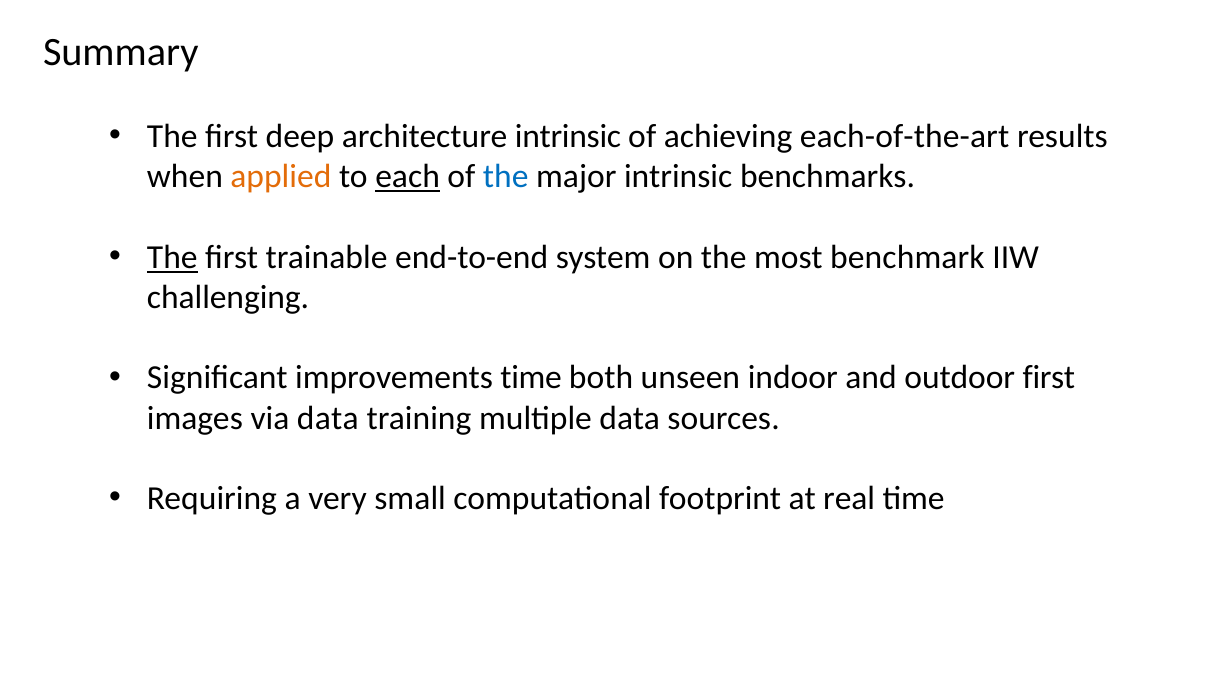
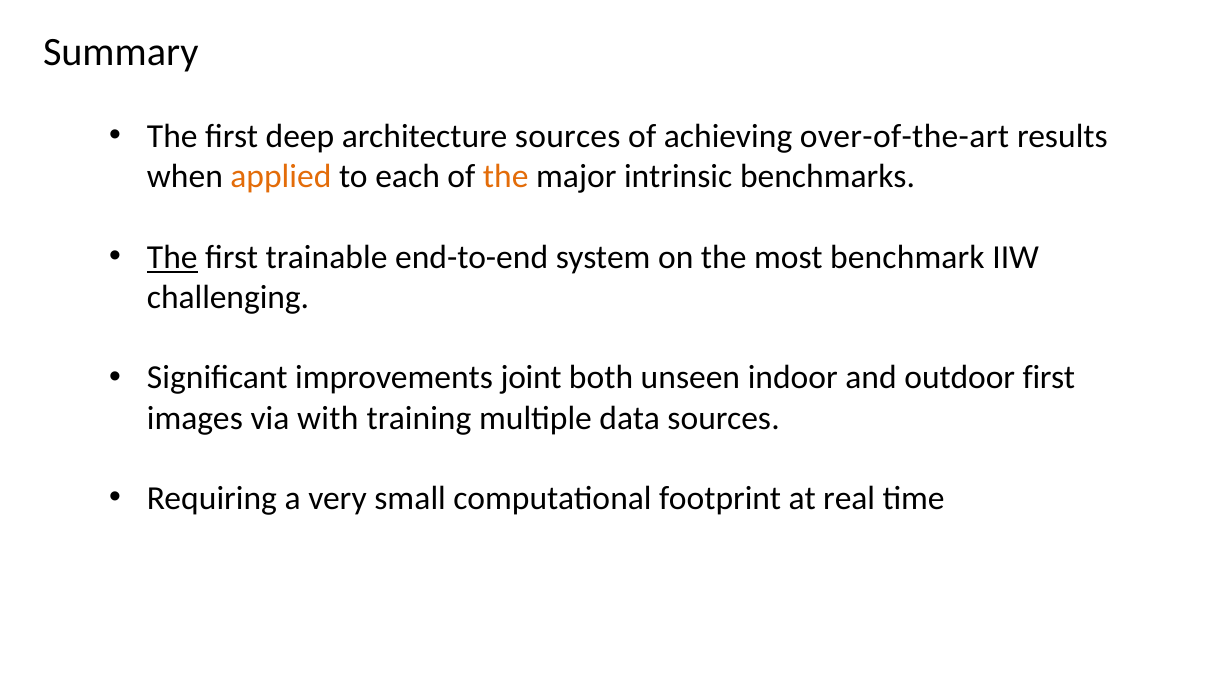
architecture intrinsic: intrinsic -> sources
each-of-the-art: each-of-the-art -> over-of-the-art
each underline: present -> none
the at (506, 177) colour: blue -> orange
improvements time: time -> joint
via data: data -> with
